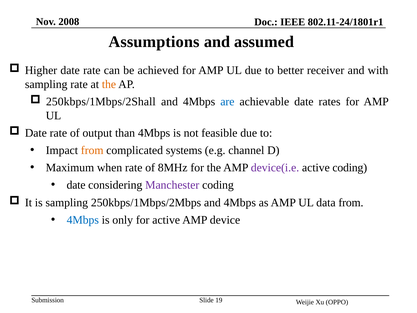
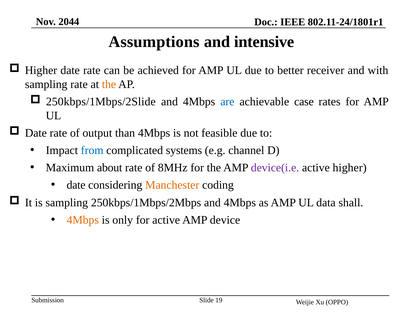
2008: 2008 -> 2044
assumed: assumed -> intensive
250kbps/1Mbps/2Shall: 250kbps/1Mbps/2Shall -> 250kbps/1Mbps/2Slide
achievable date: date -> case
from at (92, 150) colour: orange -> blue
when: when -> about
active coding: coding -> higher
Manchester colour: purple -> orange
data from: from -> shall
4Mbps at (83, 220) colour: blue -> orange
